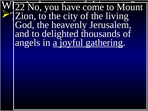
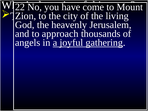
delighted: delighted -> approach
